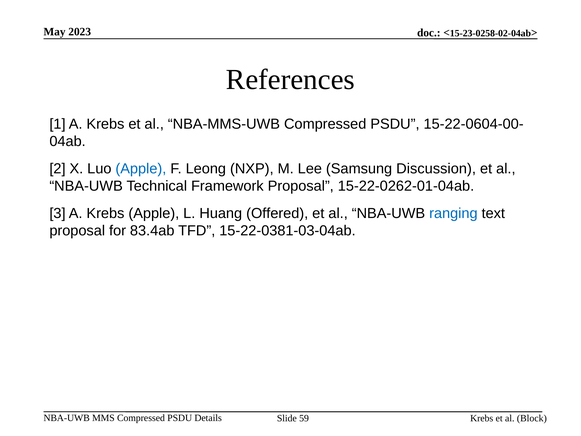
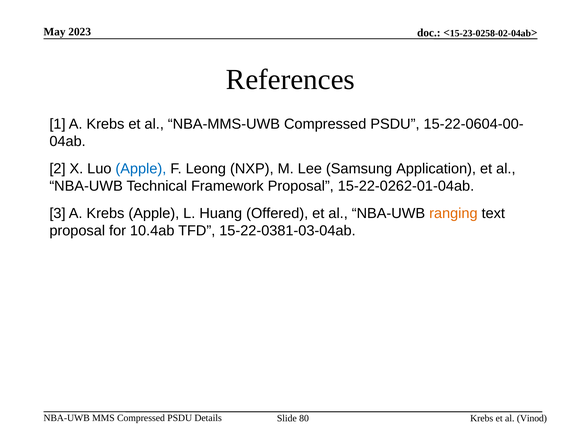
Discussion: Discussion -> Application
ranging colour: blue -> orange
83.4ab: 83.4ab -> 10.4ab
Block: Block -> Vinod
59: 59 -> 80
